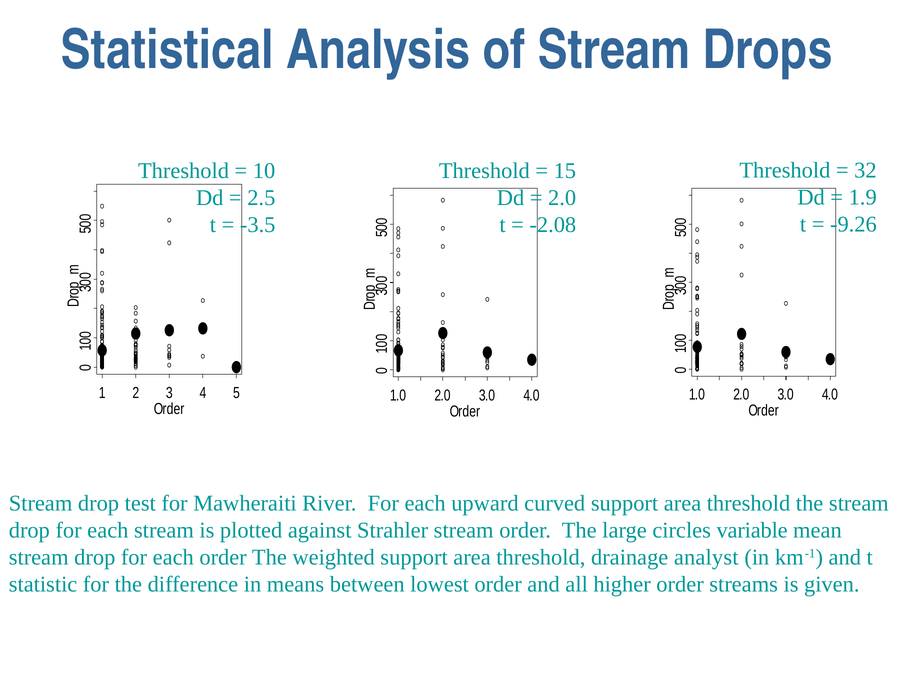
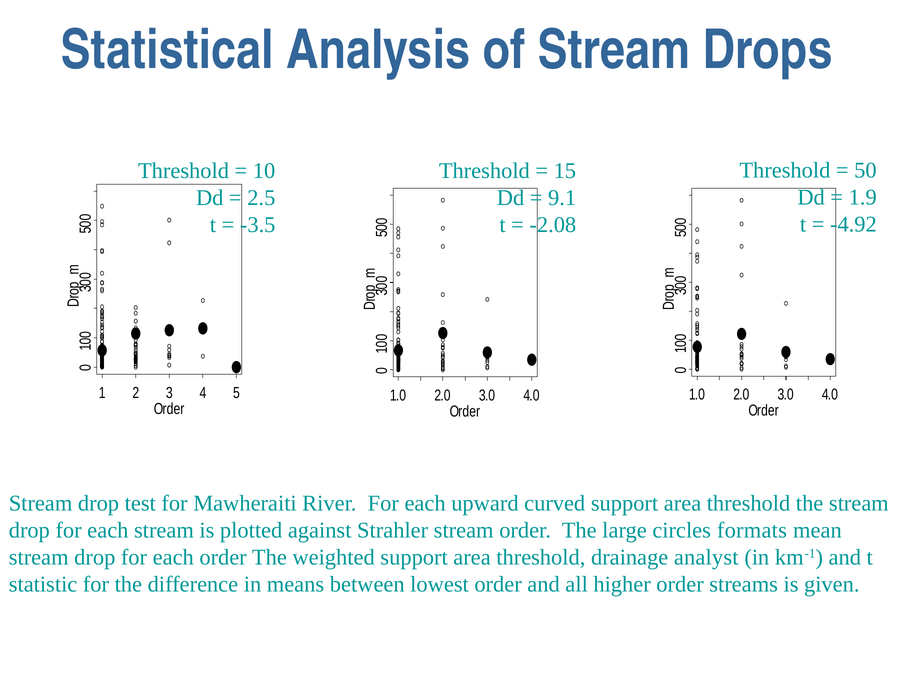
32: 32 -> 50
2.0 at (562, 198): 2.0 -> 9.1
-9.26: -9.26 -> -4.92
variable: variable -> formats
